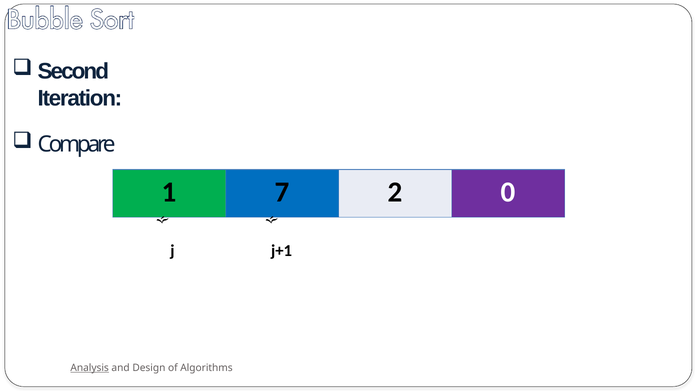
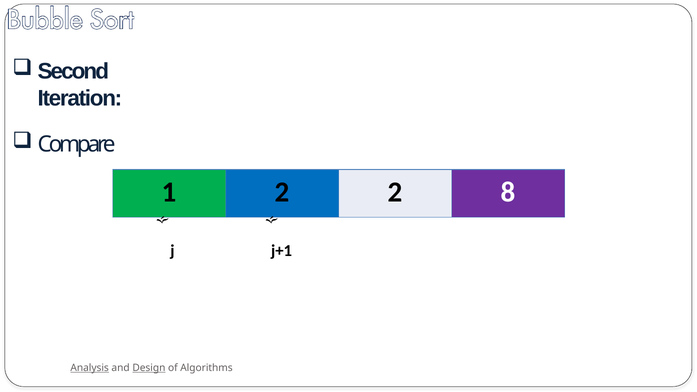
1 7: 7 -> 2
0: 0 -> 8
Design underline: none -> present
